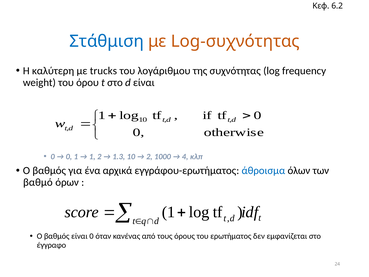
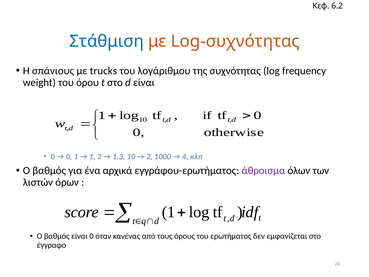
καλύτερη: καλύτερη -> σπάνιους
άθροισμα colour: blue -> purple
βαθμό: βαθμό -> λιστών
